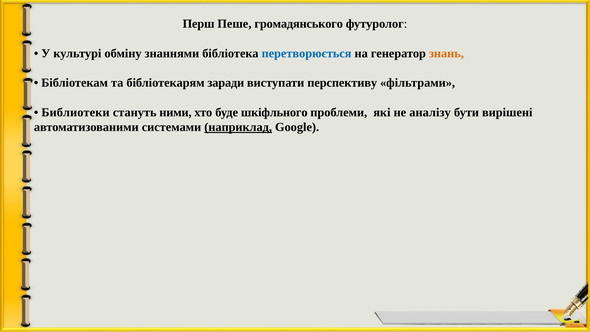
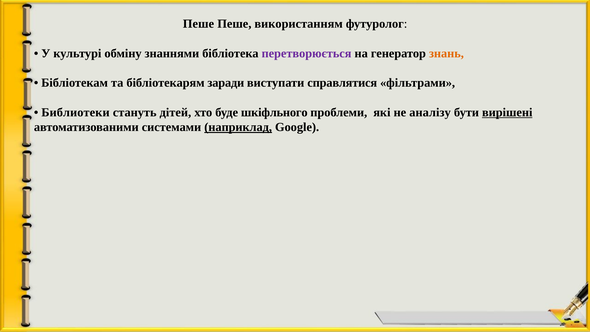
Перш at (199, 24): Перш -> Пеше
громадянського: громадянського -> використанням
перетворюється colour: blue -> purple
перспективу: перспективу -> справлятися
ними: ними -> дітей
вирішені underline: none -> present
